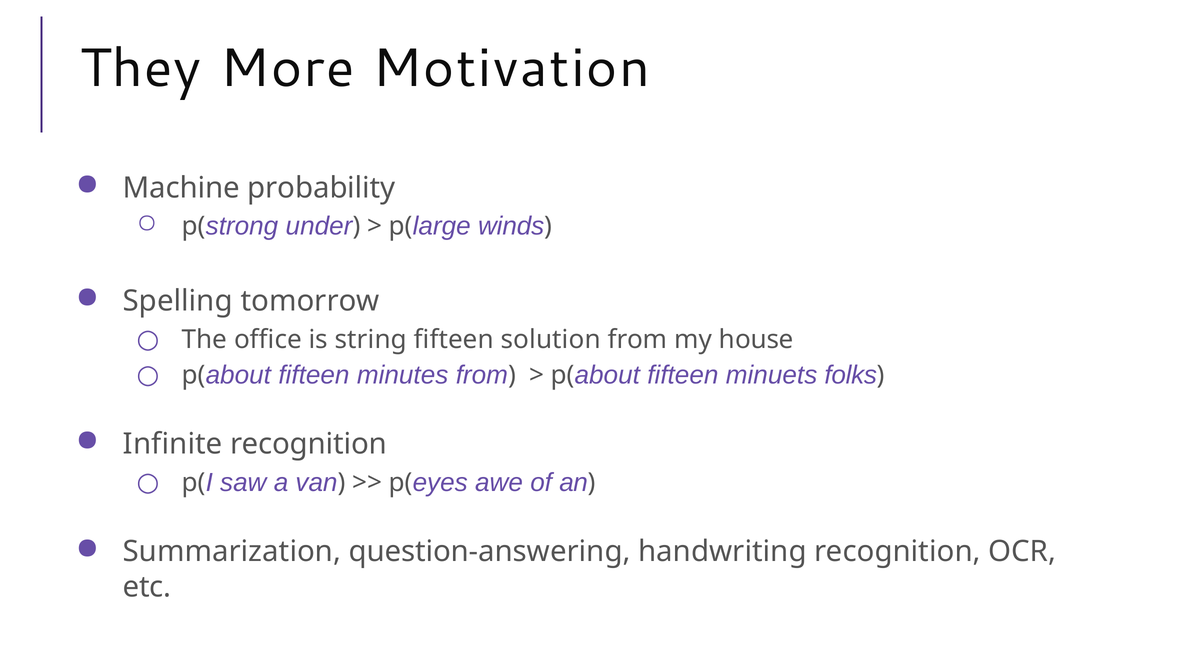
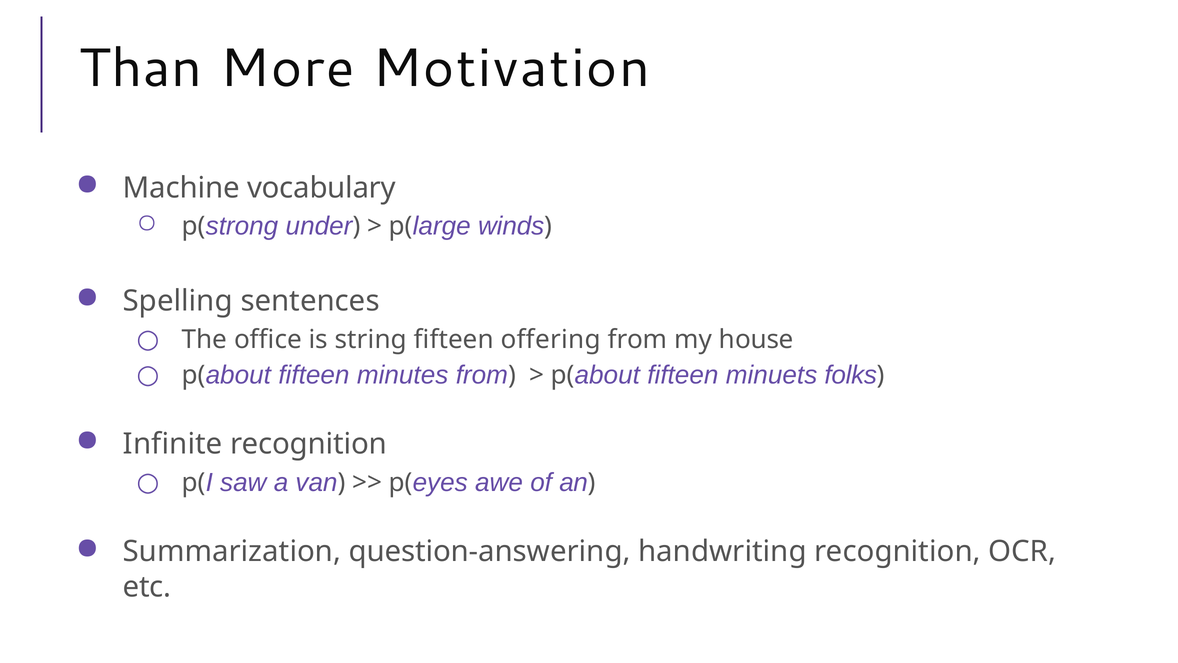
They: They -> Than
probability: probability -> vocabulary
tomorrow: tomorrow -> sentences
solution: solution -> offering
